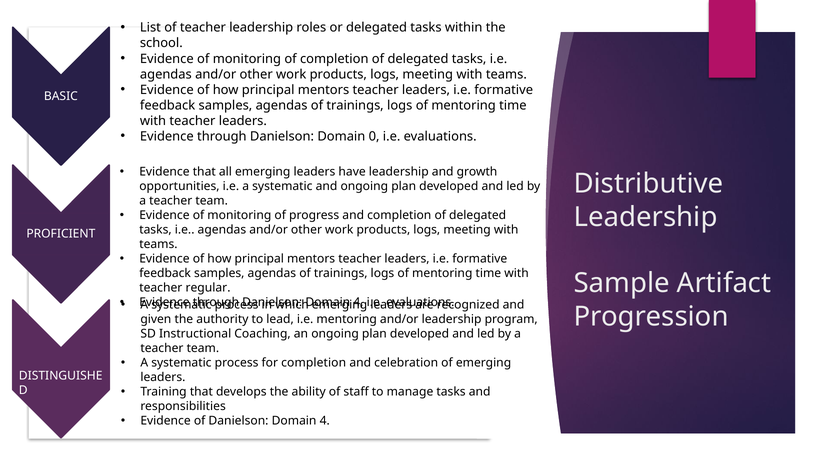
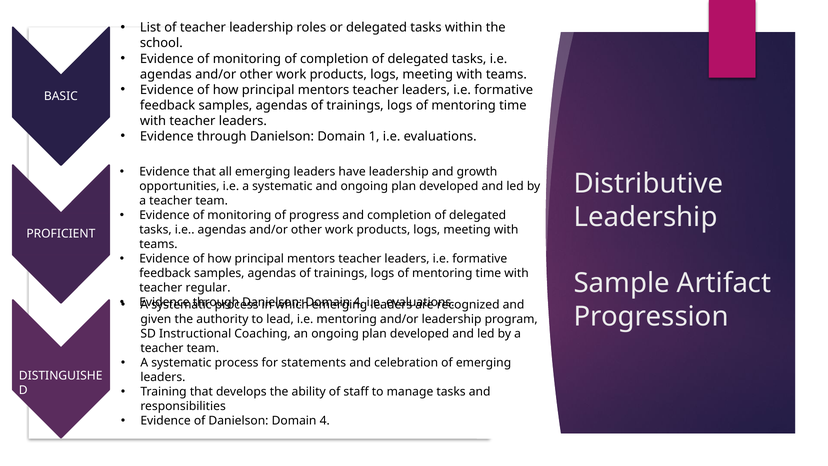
0: 0 -> 1
for completion: completion -> statements
